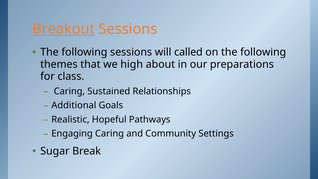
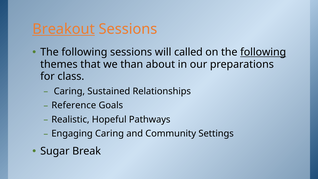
following at (263, 52) underline: none -> present
high: high -> than
Additional: Additional -> Reference
